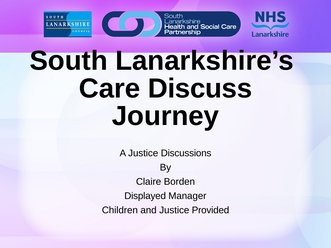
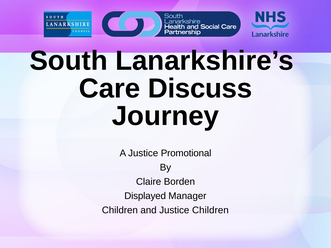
Discussions: Discussions -> Promotional
Justice Provided: Provided -> Children
